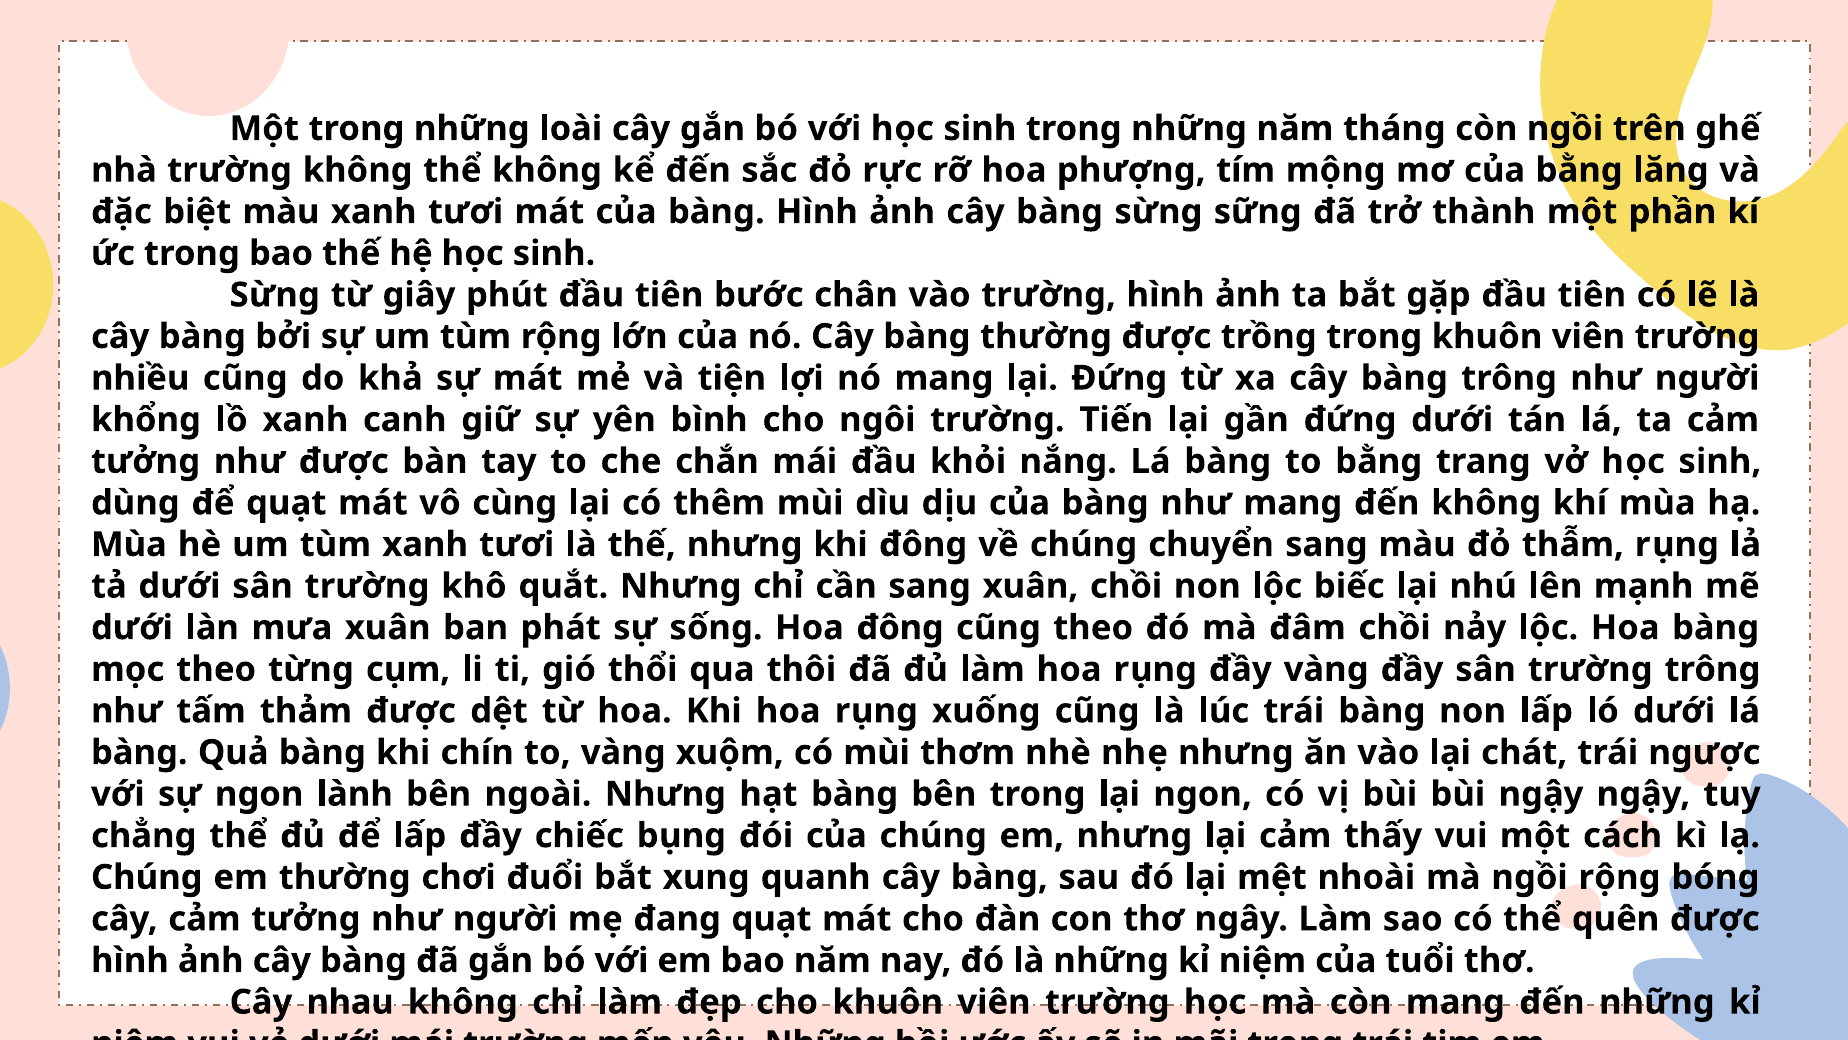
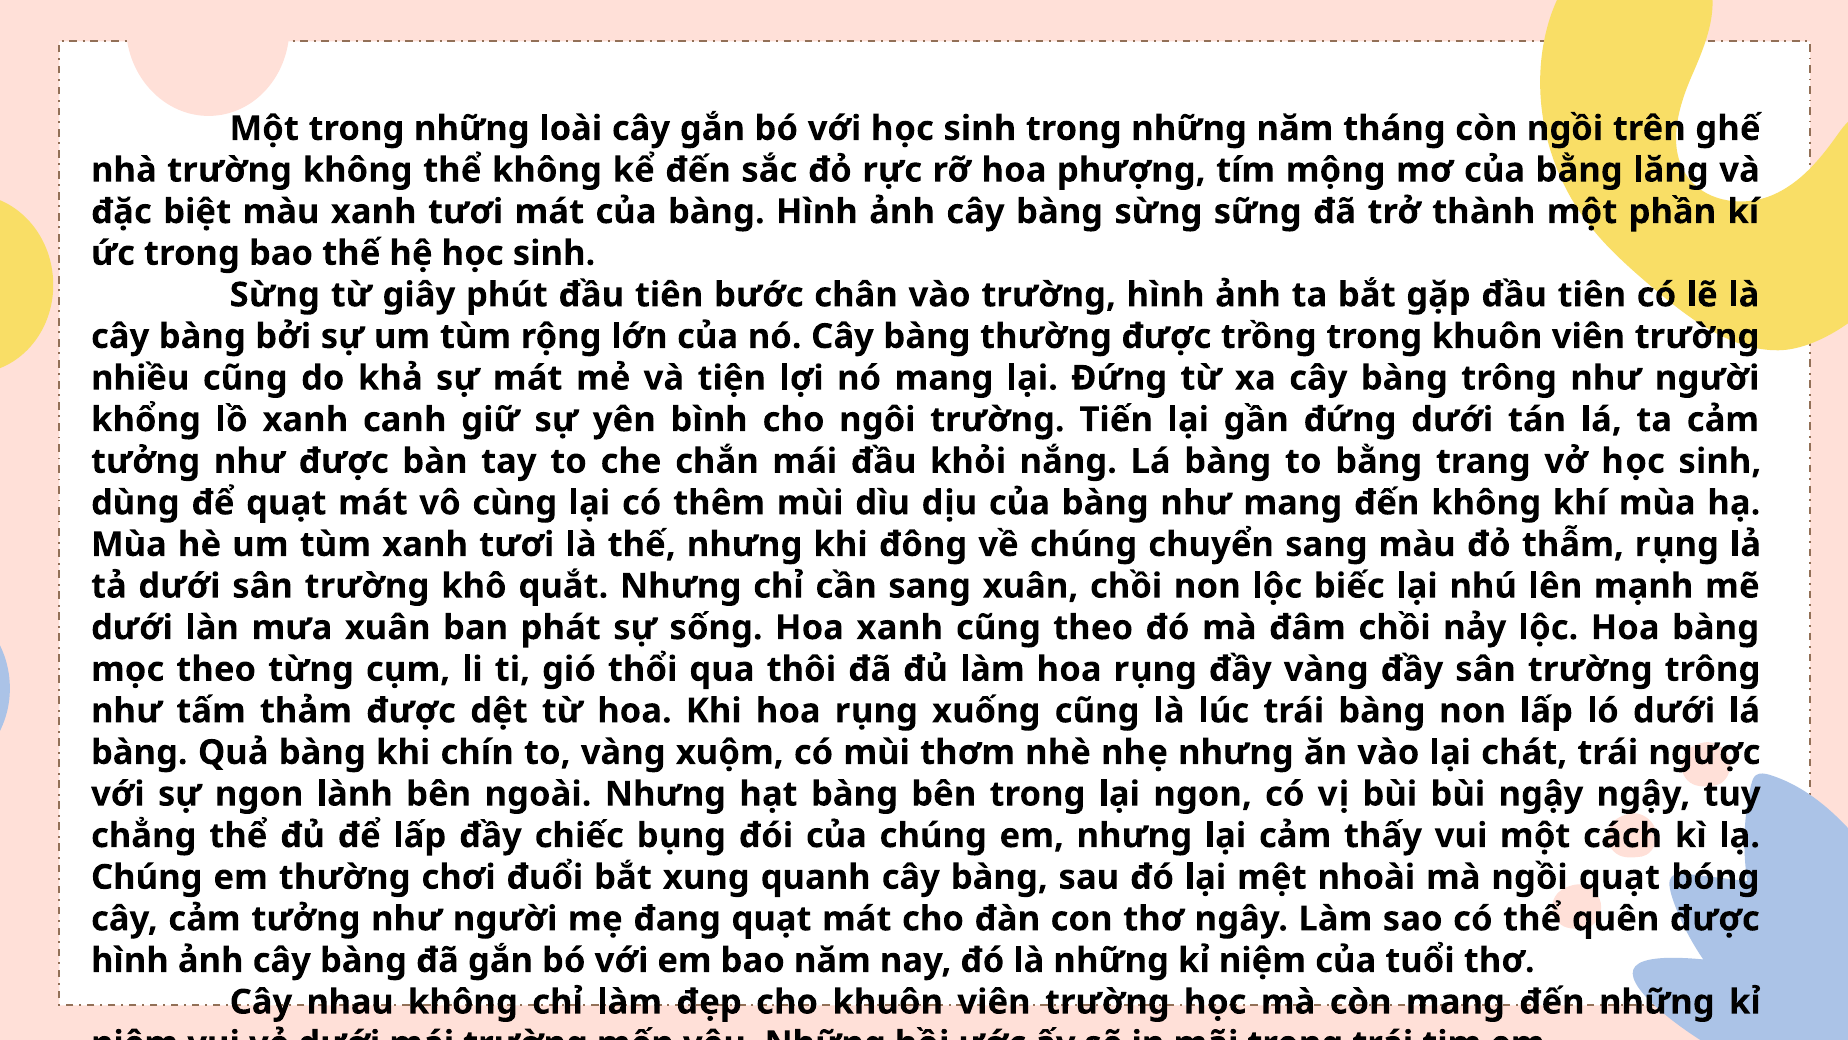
Hoa đông: đông -> xanh
ngồi rộng: rộng -> quạt
